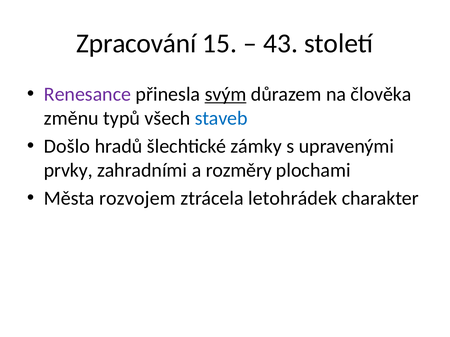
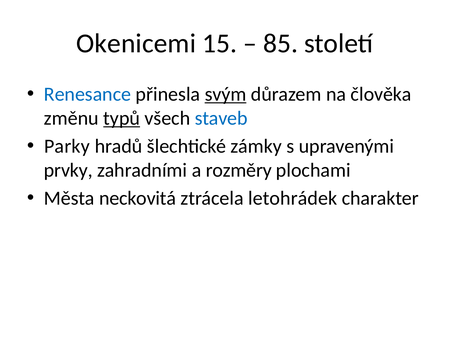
Zpracování: Zpracování -> Okenicemi
43: 43 -> 85
Renesance colour: purple -> blue
typů underline: none -> present
Došlo: Došlo -> Parky
rozvojem: rozvojem -> neckovitá
